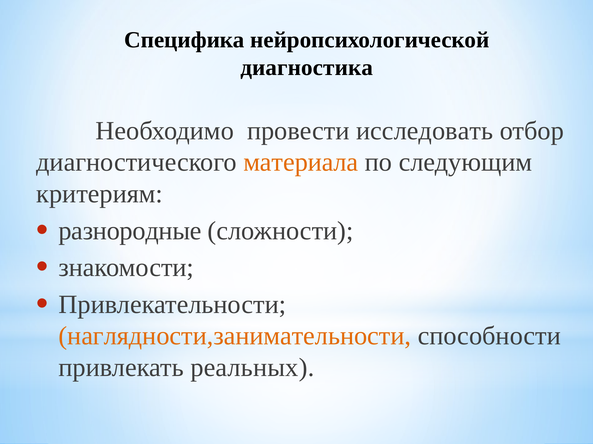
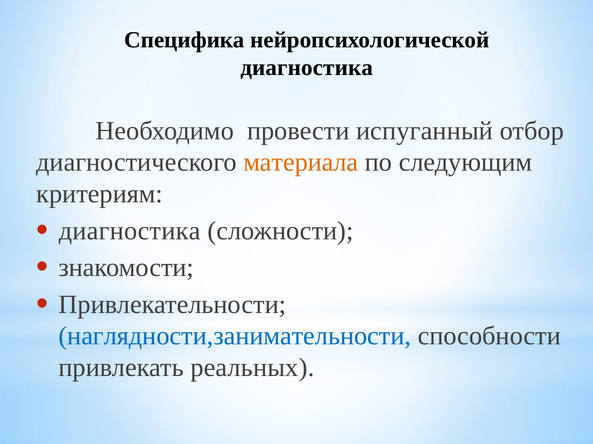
исследовать: исследовать -> испуганный
разнородные at (130, 231): разнородные -> диагностика
наглядности,занимательности colour: orange -> blue
